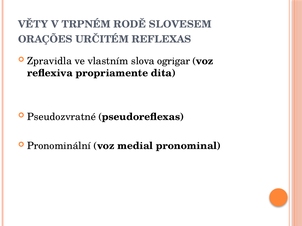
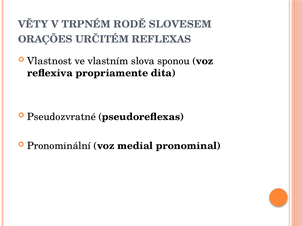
Zpravidla: Zpravidla -> Vlastnost
ogrigar: ogrigar -> sponou
